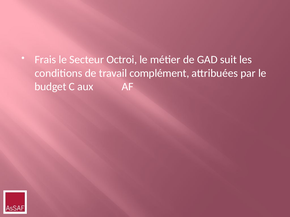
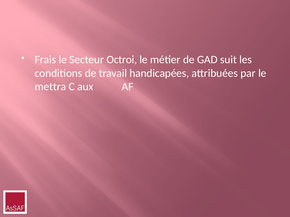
complément: complément -> handicapées
budget: budget -> mettra
